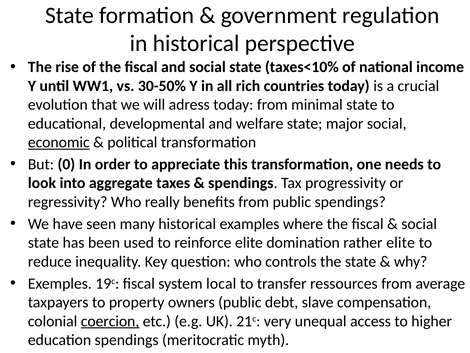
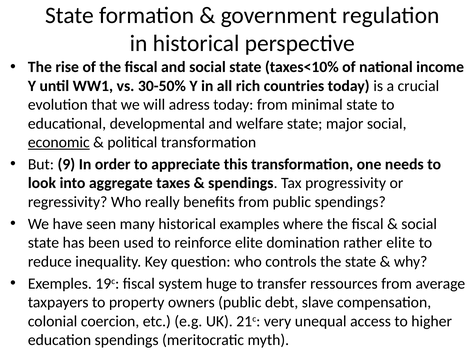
0: 0 -> 9
local: local -> huge
coercion underline: present -> none
